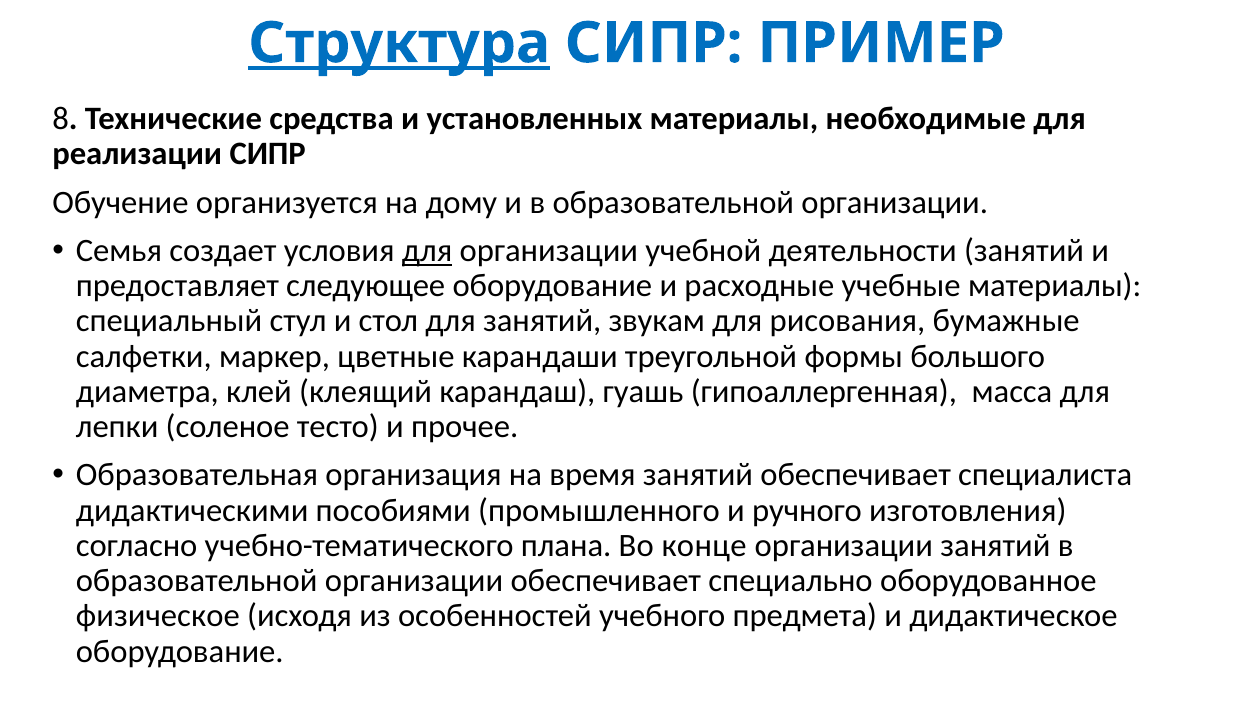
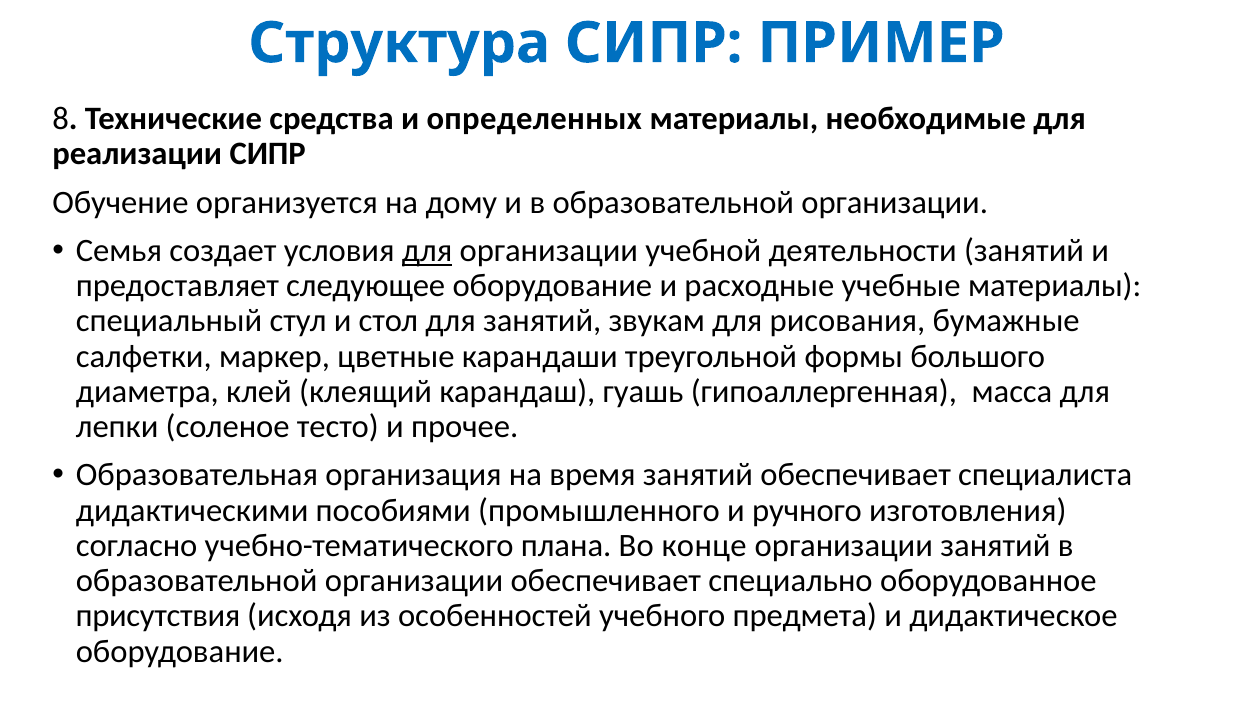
Структура underline: present -> none
установленных: установленных -> определенных
физическое: физическое -> присутствия
